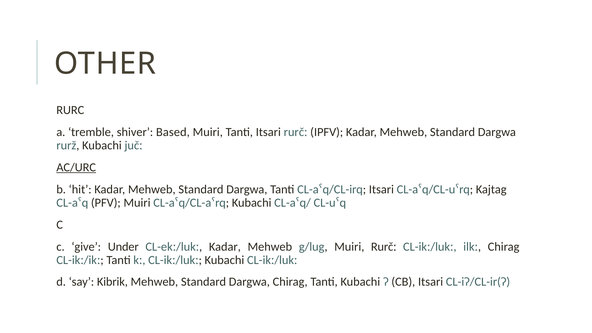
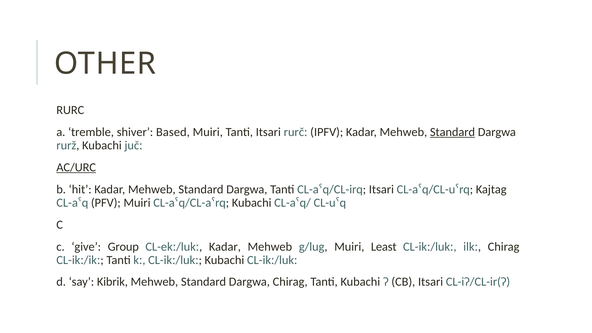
Standard at (452, 132) underline: none -> present
Under: Under -> Group
Muiri Rurčː: Rurčː -> Least
